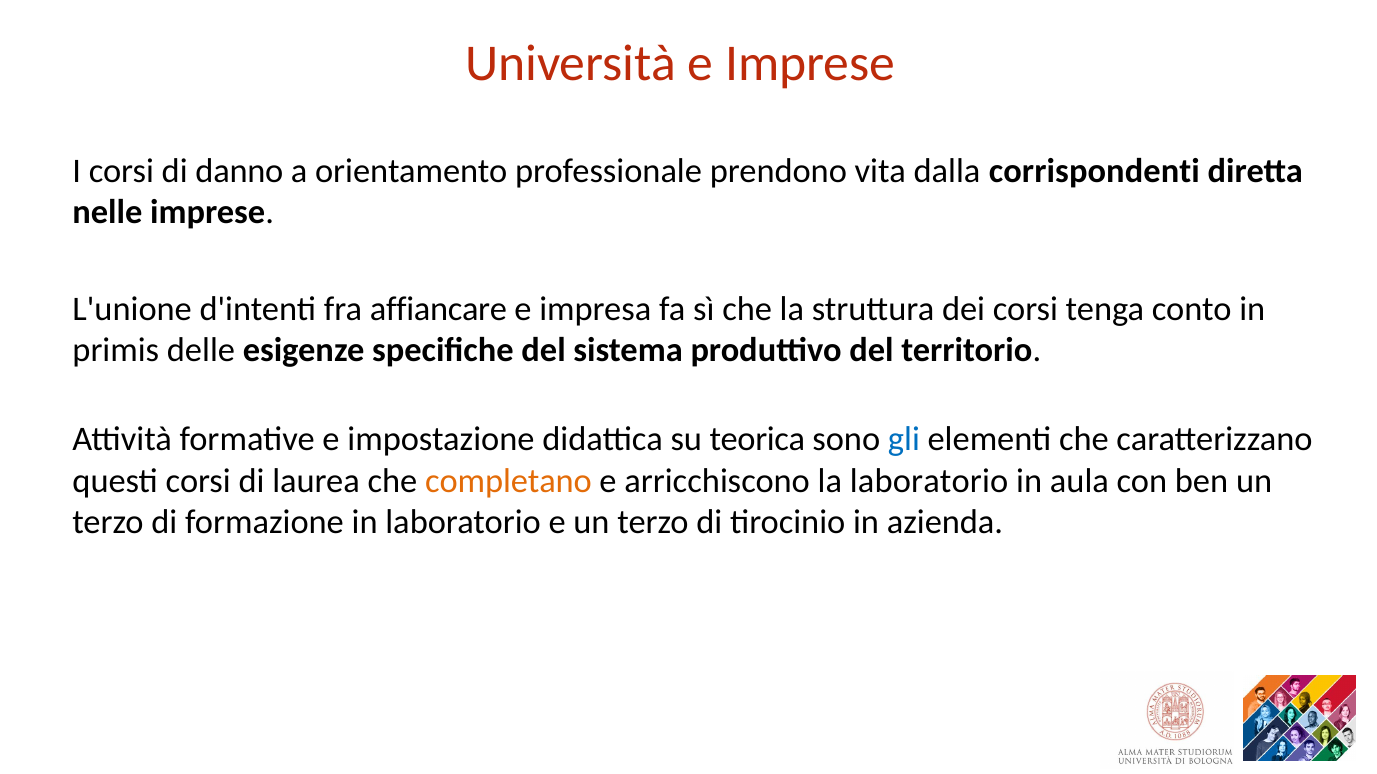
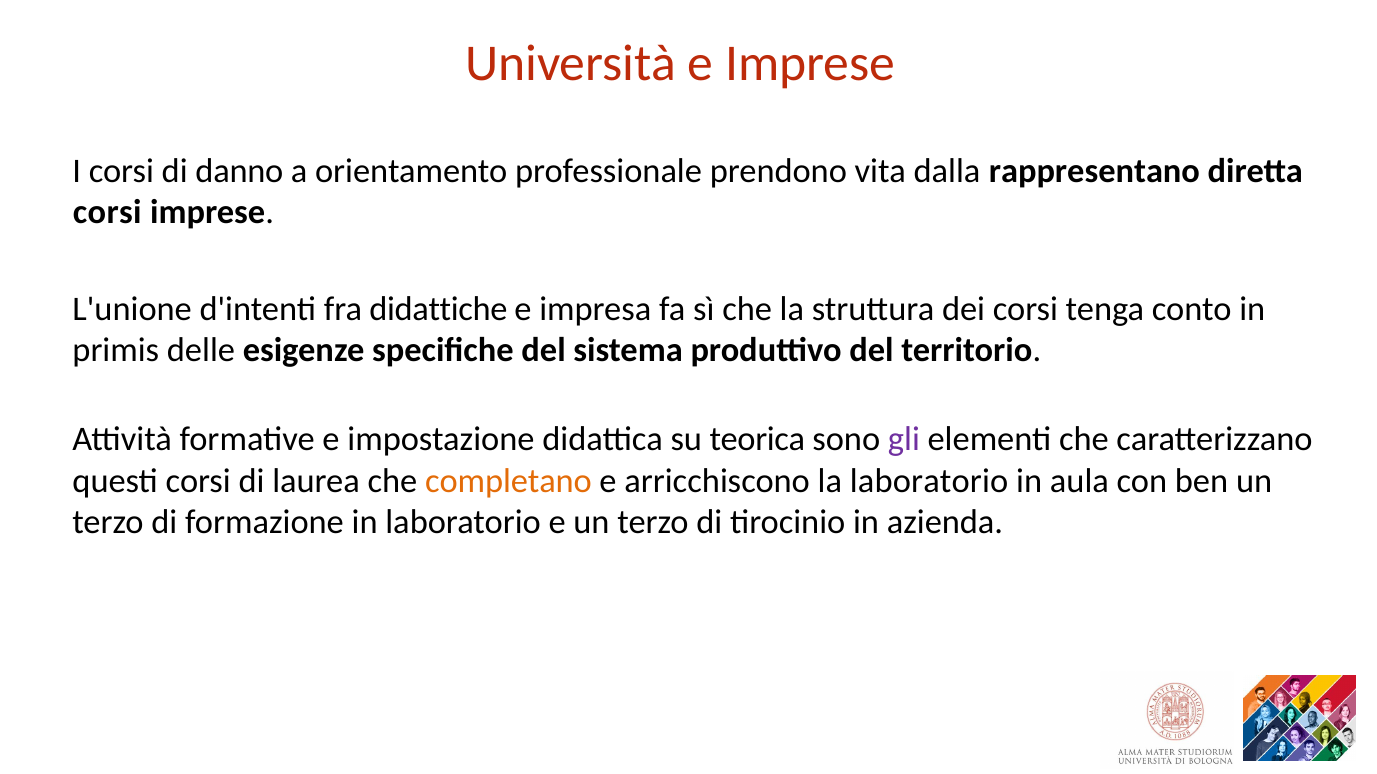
corrispondenti: corrispondenti -> rappresentano
nelle at (107, 213): nelle -> corsi
affiancare: affiancare -> didattiche
gli colour: blue -> purple
